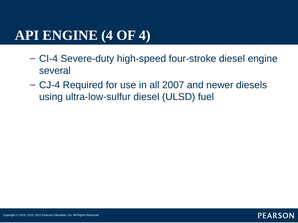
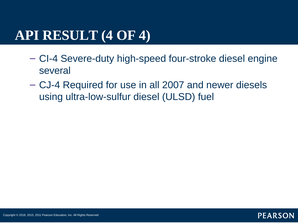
API ENGINE: ENGINE -> RESULT
